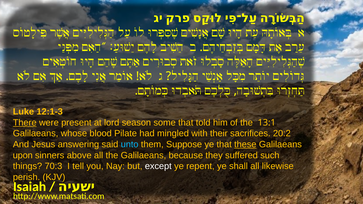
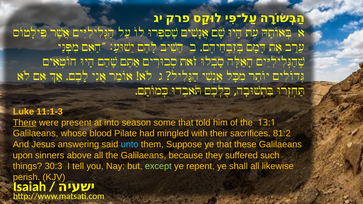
12:1-3: 12:1-3 -> 11:1-3
lord: lord -> into
20:2: 20:2 -> 81:2
these underline: present -> none
70:3: 70:3 -> 30:3
except colour: white -> light green
